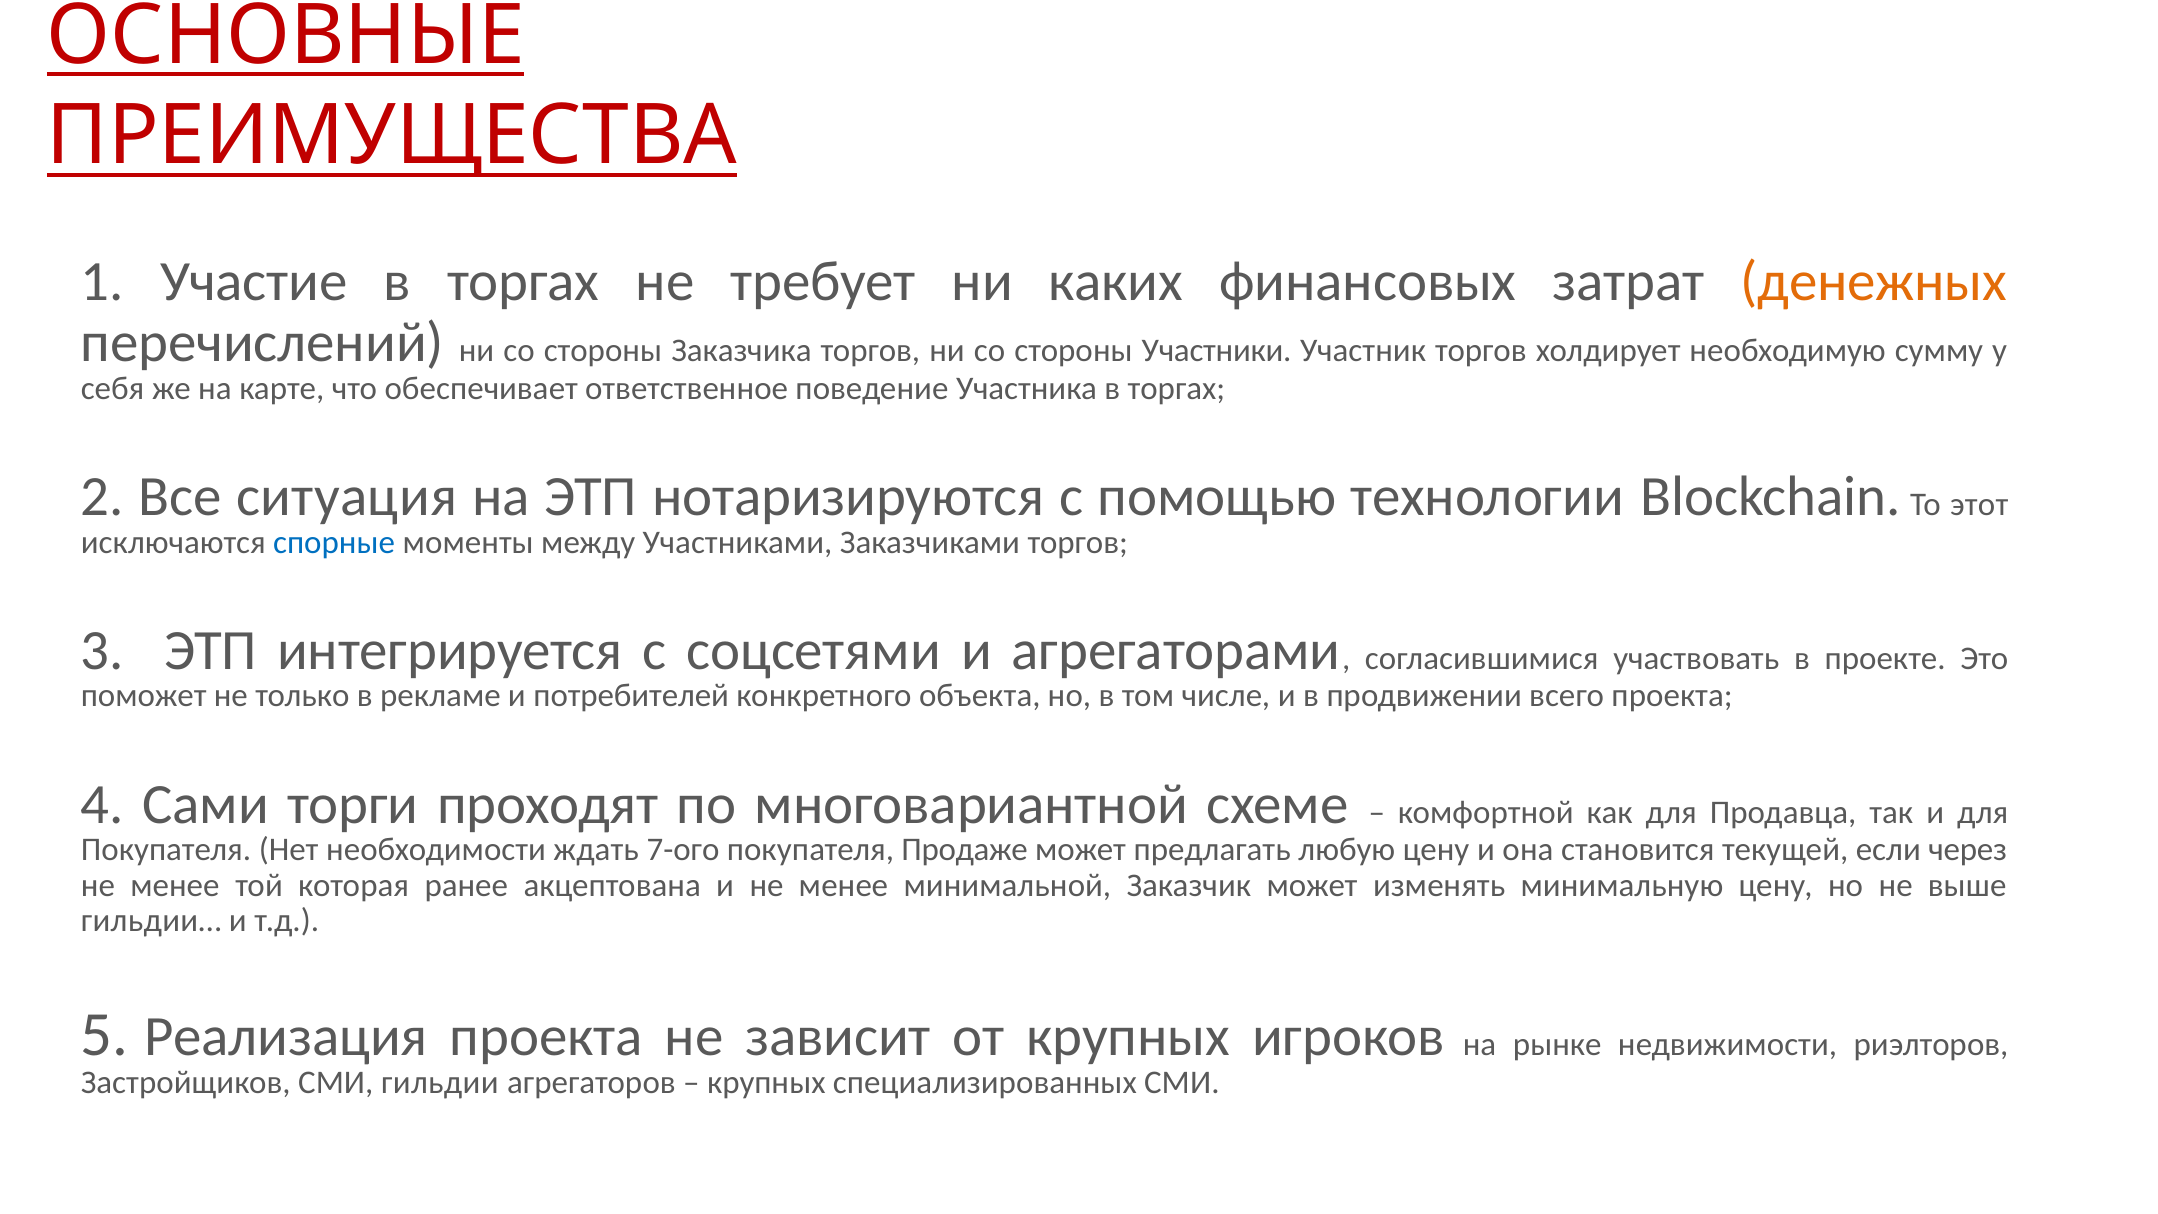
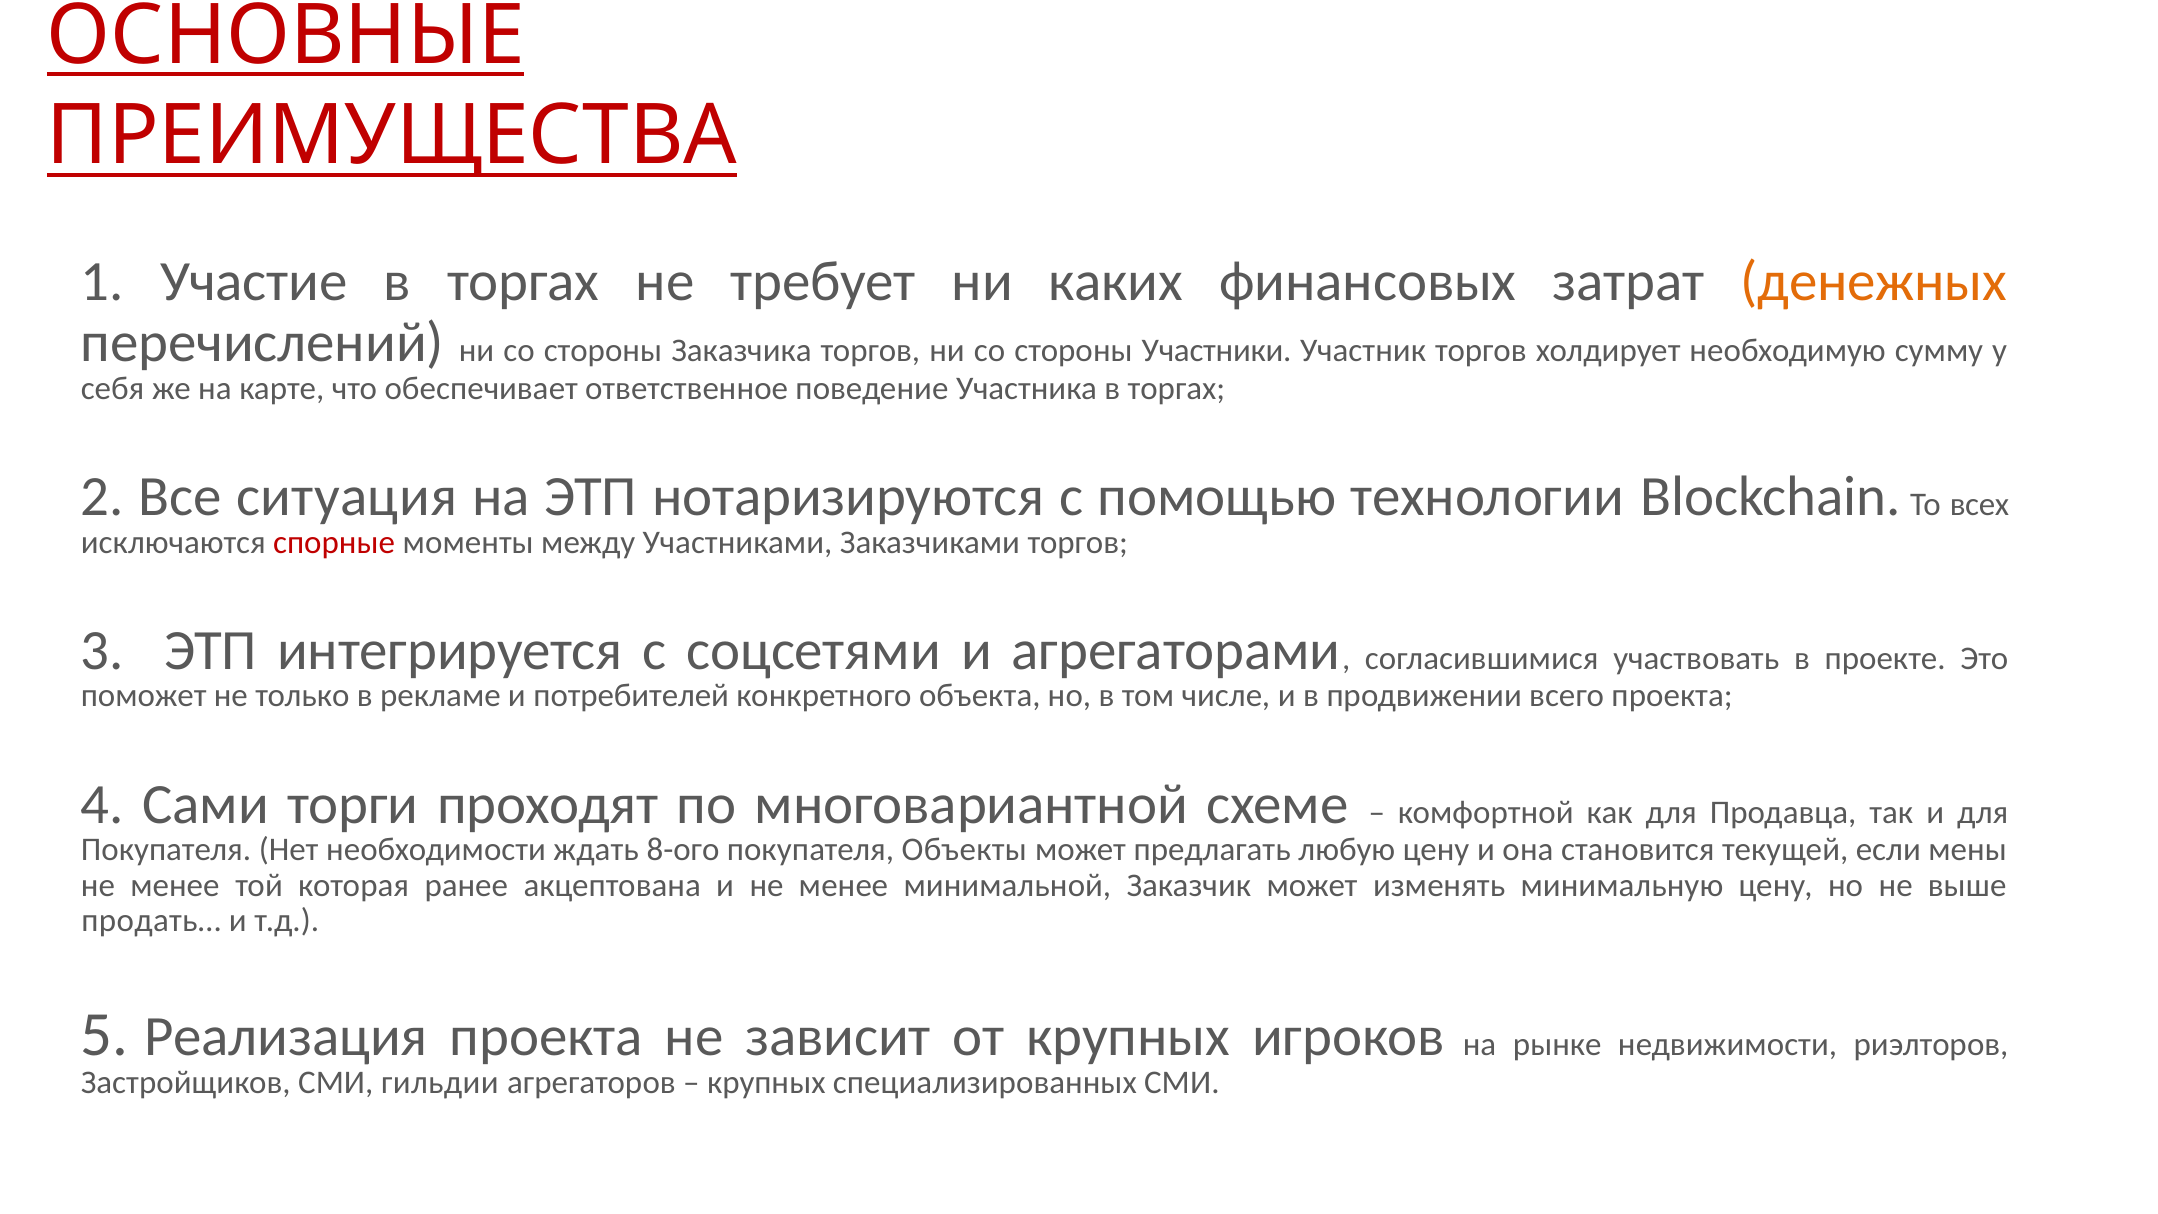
этот: этот -> всех
спорные colour: blue -> red
7-ого: 7-ого -> 8-ого
Продаже: Продаже -> Объекты
через: через -> мены
гильдии…: гильдии… -> продать…
